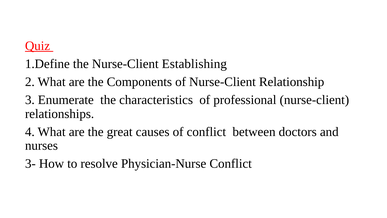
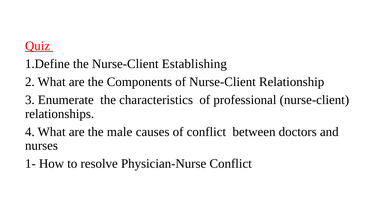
great: great -> male
3-: 3- -> 1-
